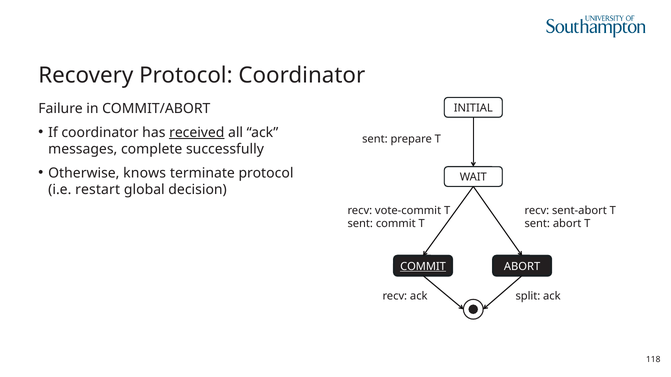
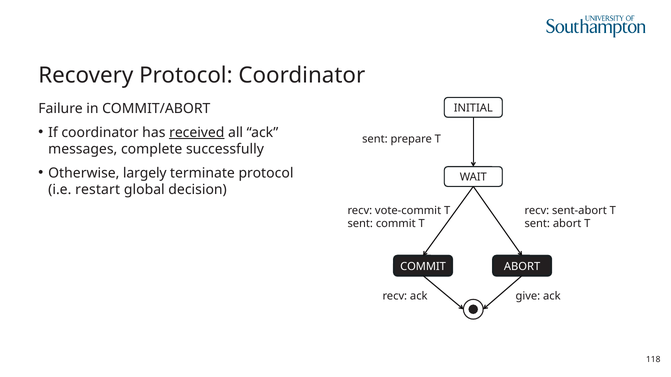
knows: knows -> largely
COMMIT at (423, 267) underline: present -> none
split: split -> give
